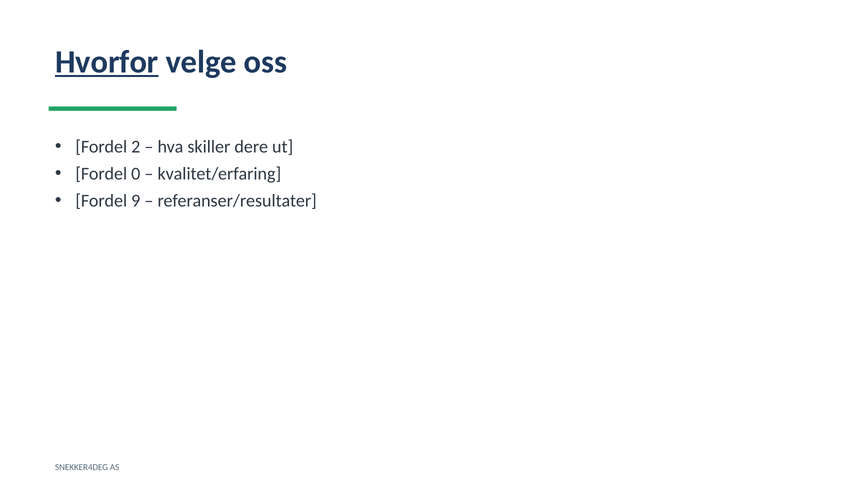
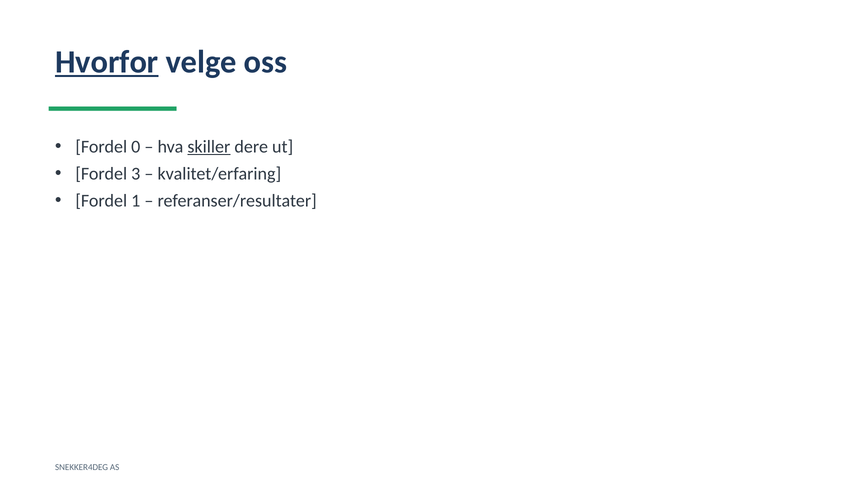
2: 2 -> 0
skiller underline: none -> present
0: 0 -> 3
9: 9 -> 1
